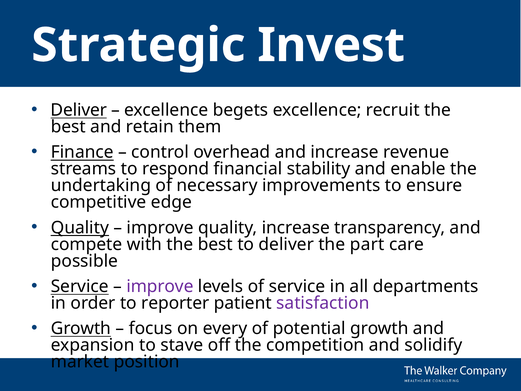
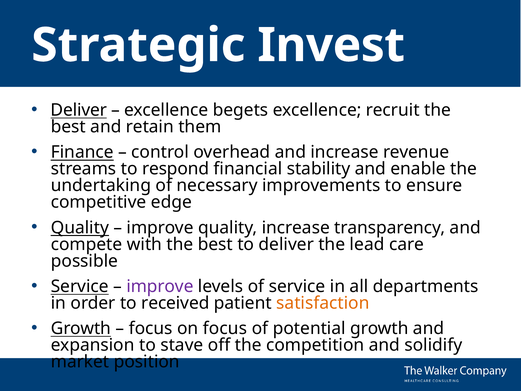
part: part -> lead
reporter: reporter -> received
satisfaction colour: purple -> orange
on every: every -> focus
